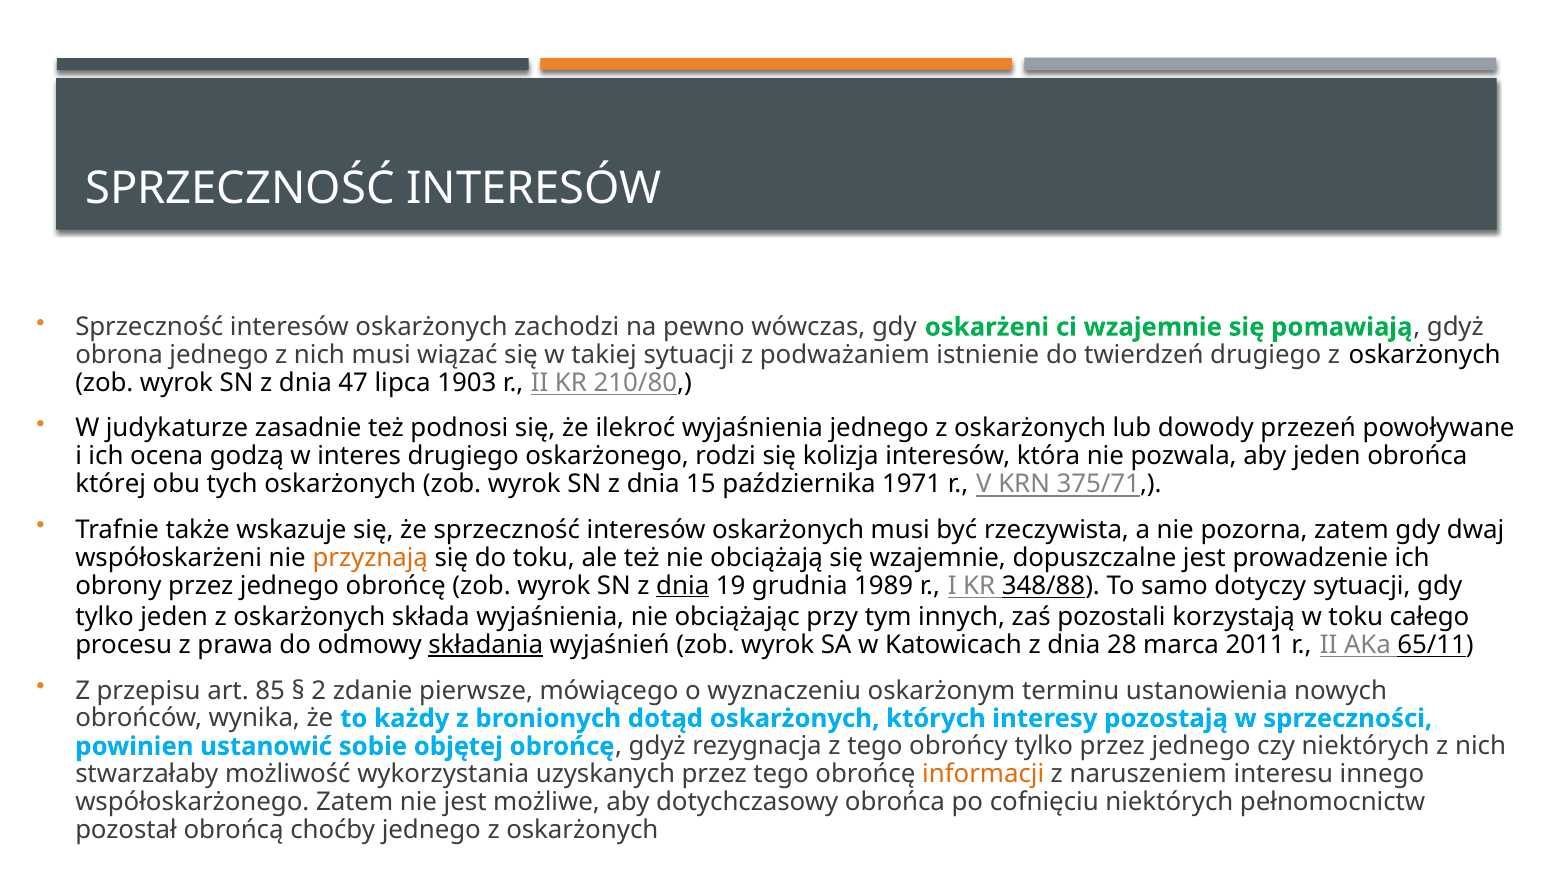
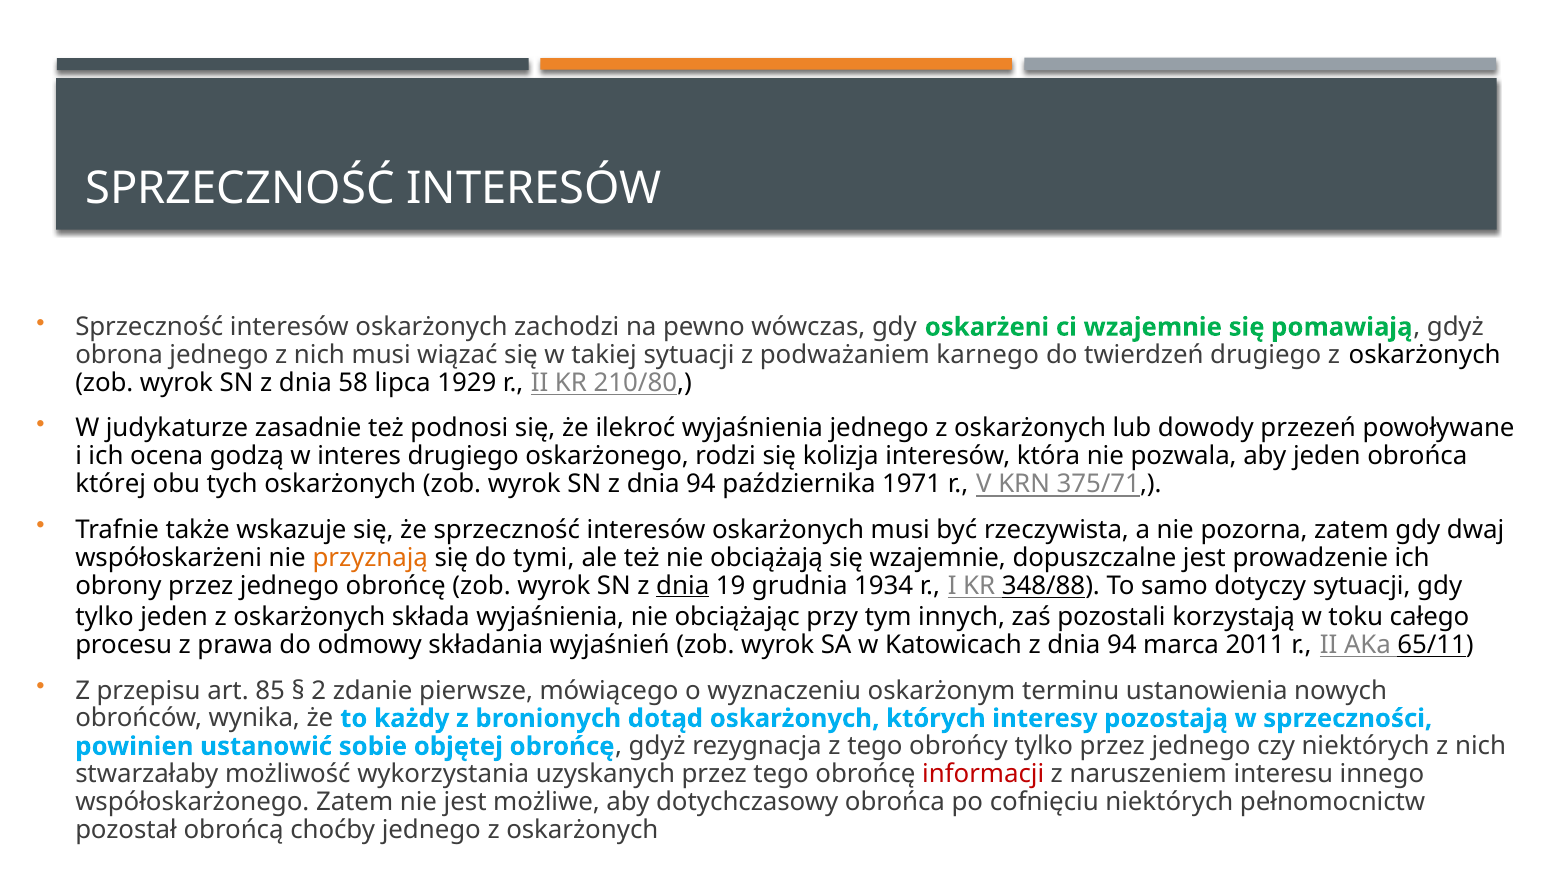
istnienie: istnienie -> karnego
47: 47 -> 58
1903: 1903 -> 1929
SN z dnia 15: 15 -> 94
do toku: toku -> tymi
1989: 1989 -> 1934
składania underline: present -> none
Katowicach z dnia 28: 28 -> 94
informacji colour: orange -> red
